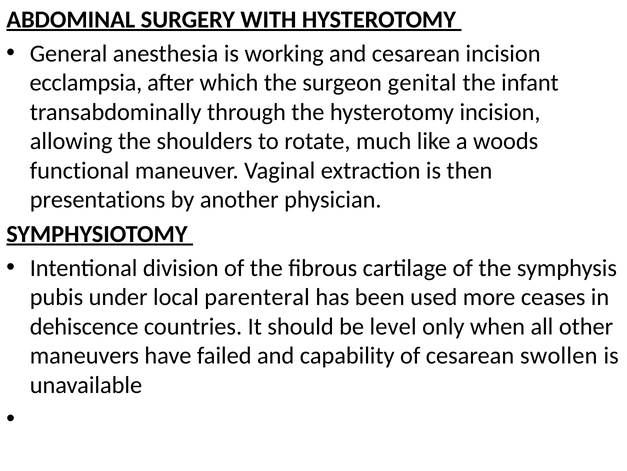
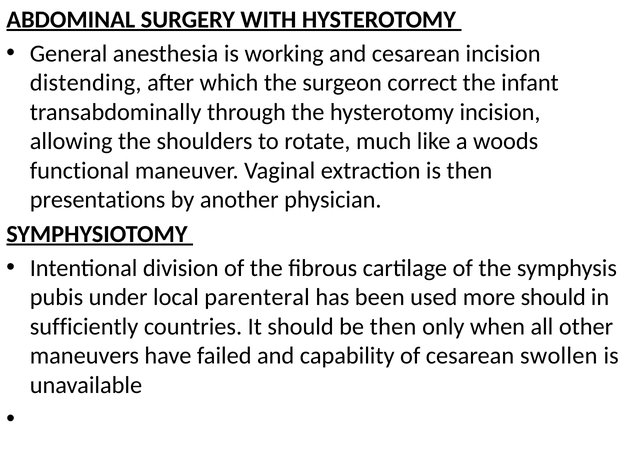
ecclampsia: ecclampsia -> distending
genital: genital -> correct
more ceases: ceases -> should
dehiscence: dehiscence -> sufficiently
be level: level -> then
